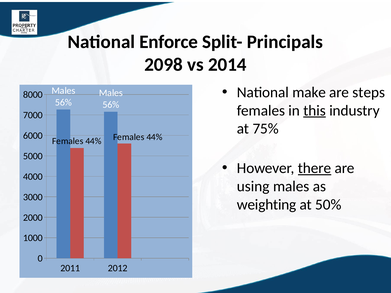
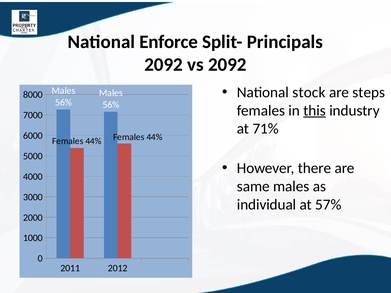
2098 at (164, 65): 2098 -> 2092
vs 2014: 2014 -> 2092
make: make -> stock
75%: 75% -> 71%
there underline: present -> none
using: using -> same
weighting: weighting -> individual
50%: 50% -> 57%
